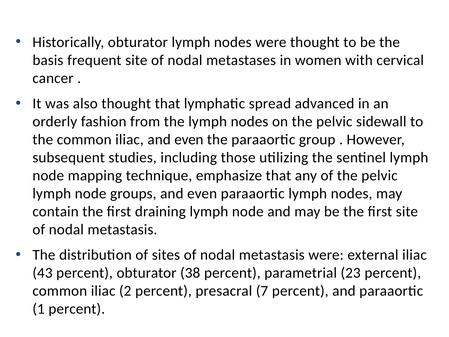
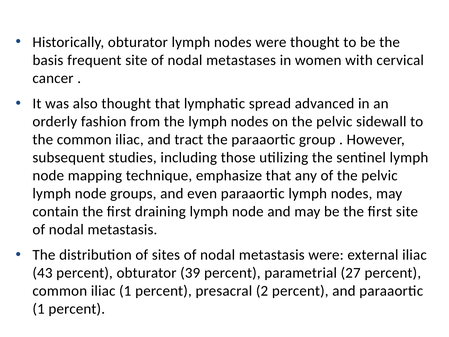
iliac and even: even -> tract
38: 38 -> 39
23: 23 -> 27
iliac 2: 2 -> 1
7: 7 -> 2
